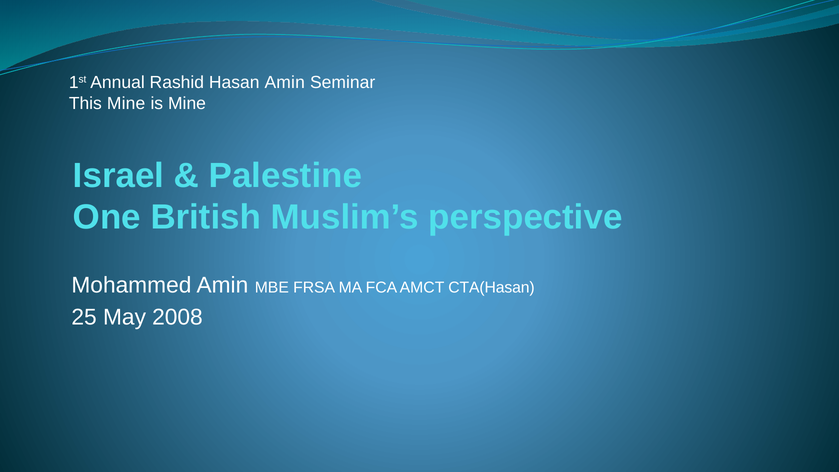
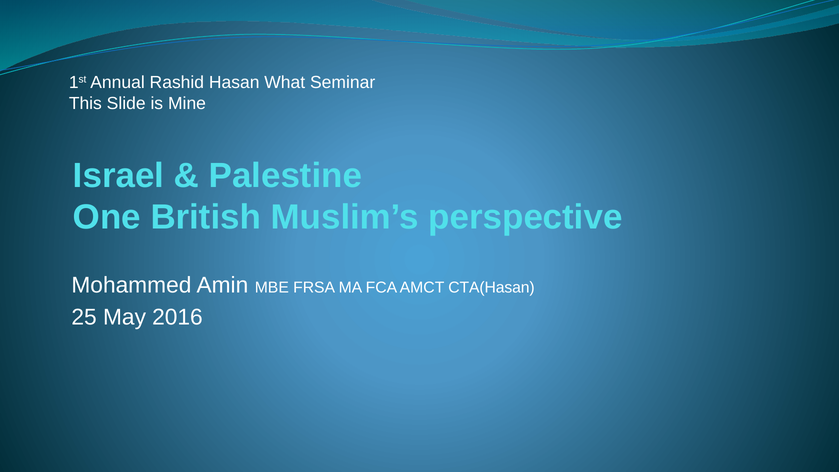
Hasan Amin: Amin -> What
This Mine: Mine -> Slide
2008: 2008 -> 2016
